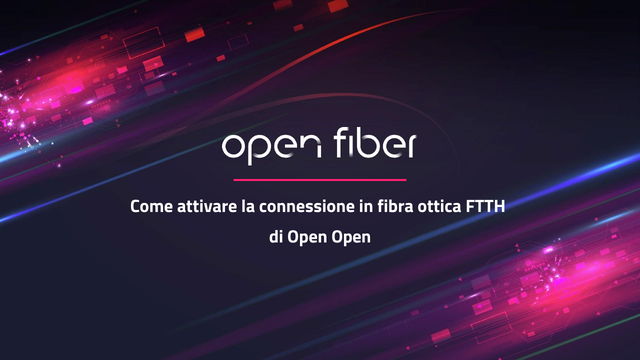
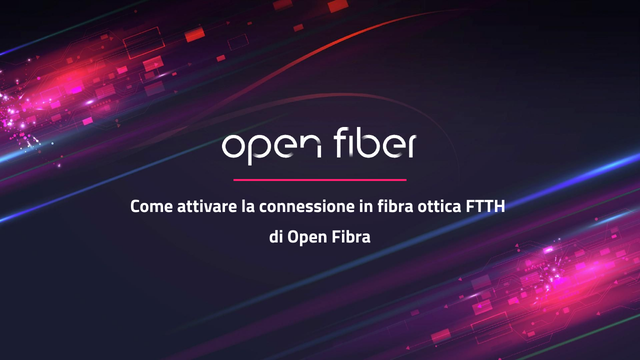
Open Open: Open -> Fibra
